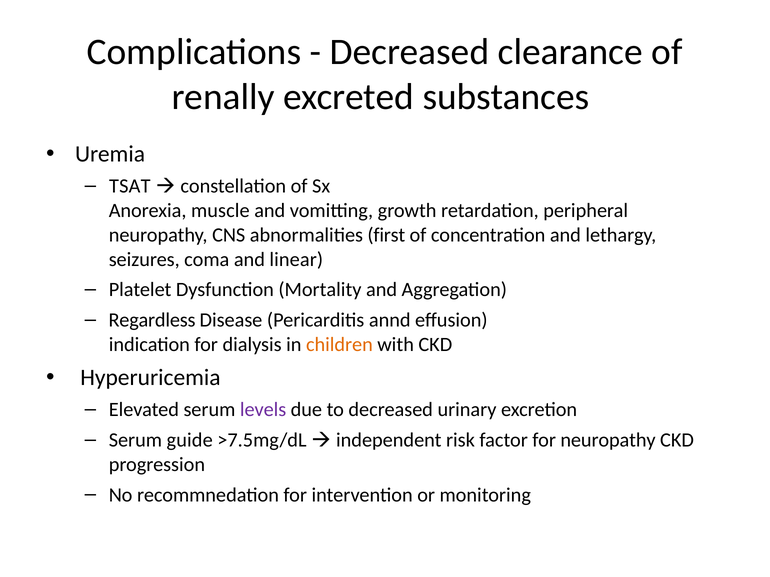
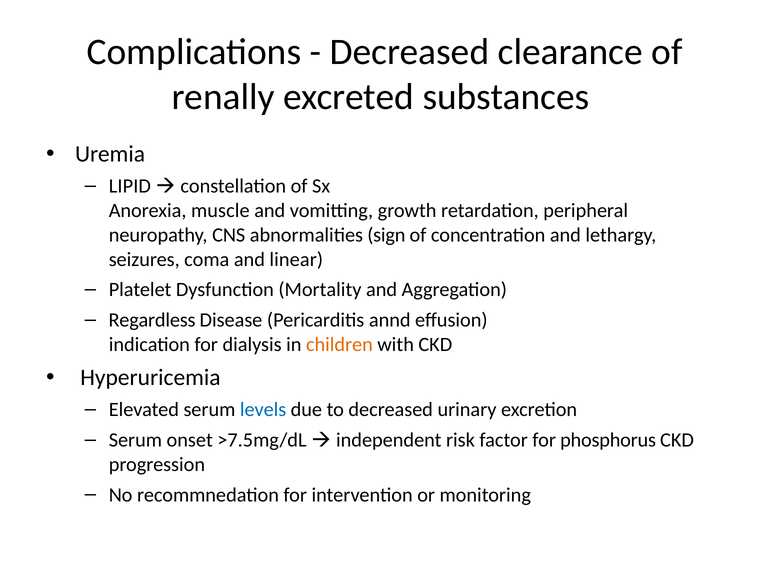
TSAT: TSAT -> LIPID
first: first -> sign
levels colour: purple -> blue
guide: guide -> onset
for neuropathy: neuropathy -> phosphorus
